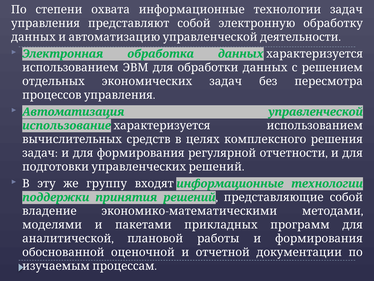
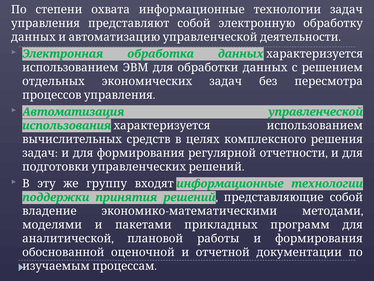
использование: использование -> использования
